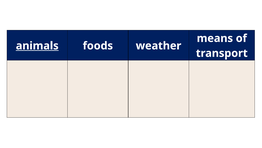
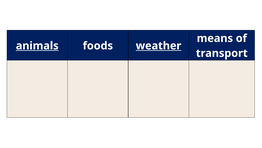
weather underline: none -> present
